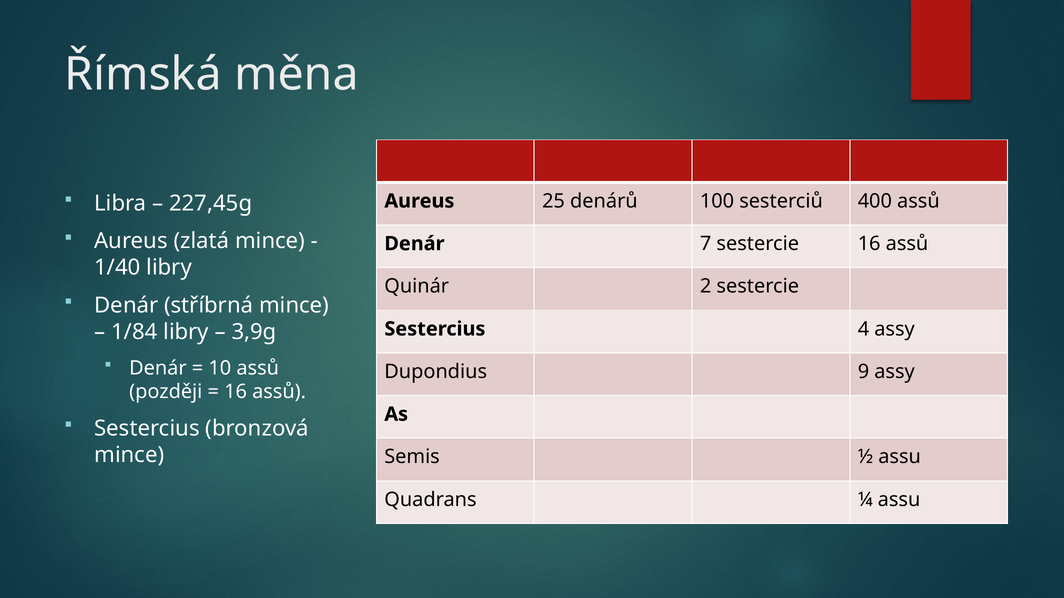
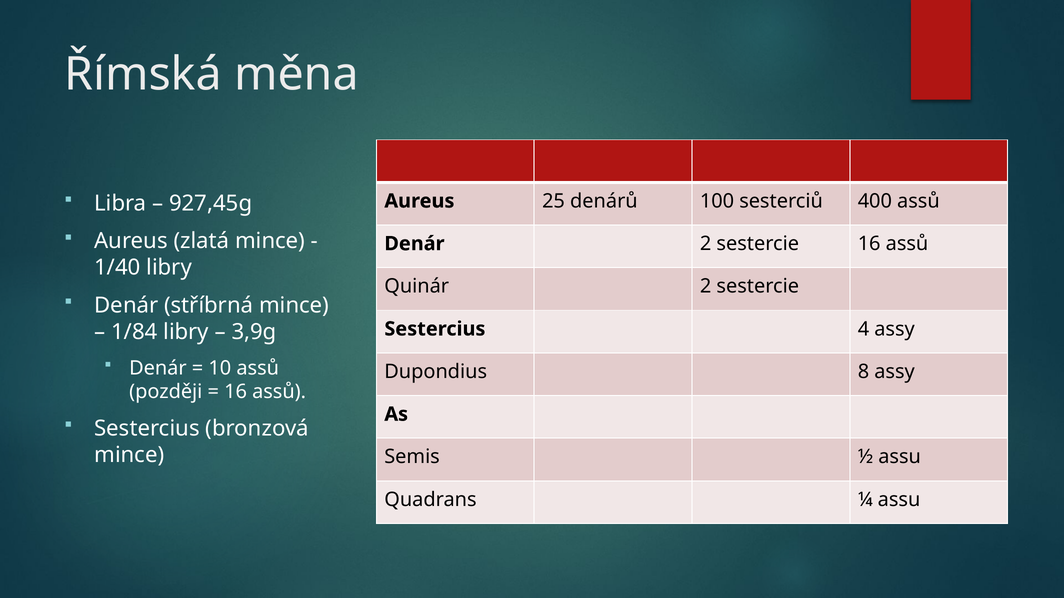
227,45g: 227,45g -> 927,45g
Denár 7: 7 -> 2
9: 9 -> 8
